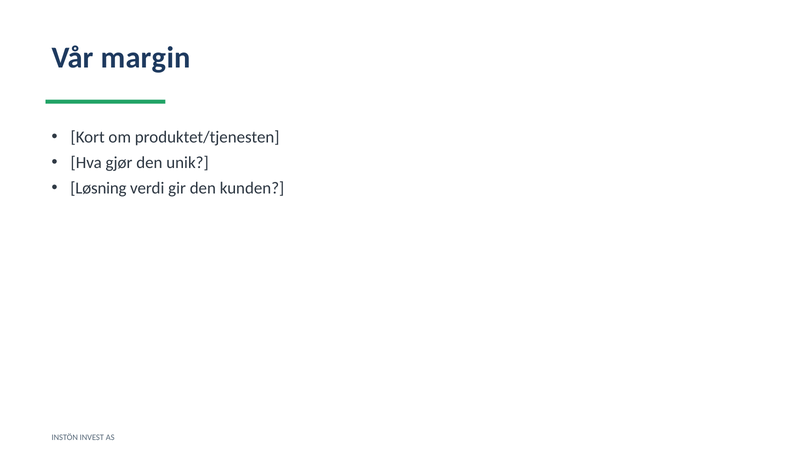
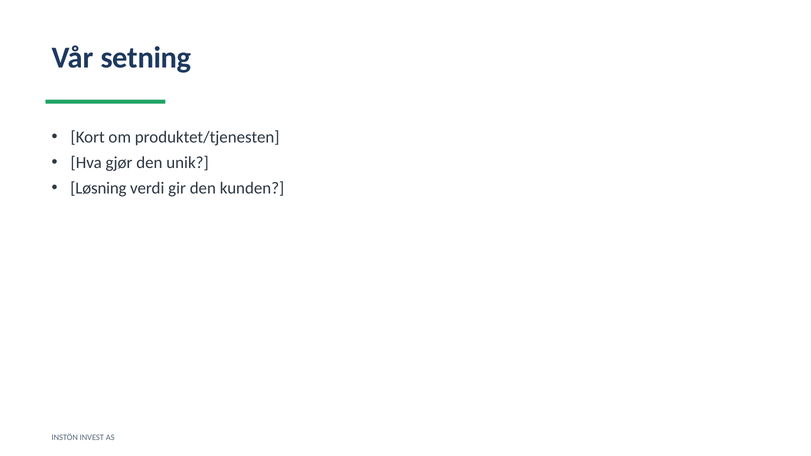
margin: margin -> setning
